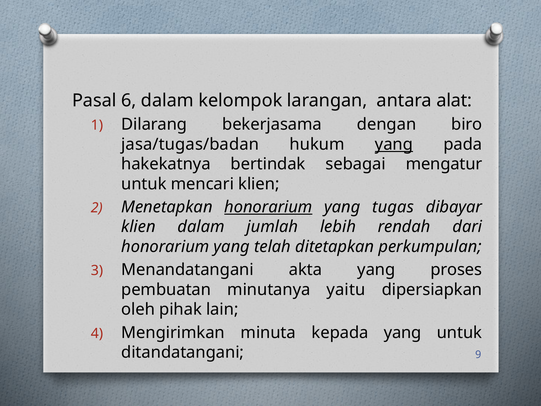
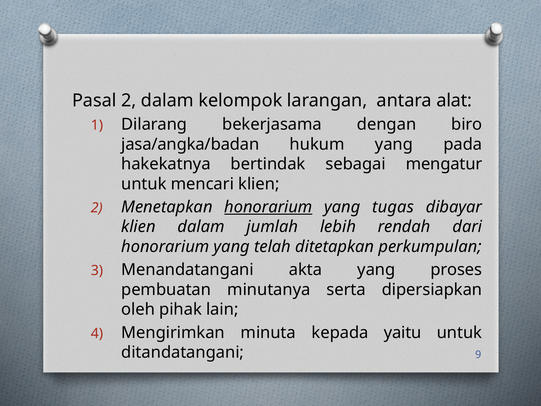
Pasal 6: 6 -> 2
jasa/tugas/badan: jasa/tugas/badan -> jasa/angka/badan
yang at (394, 144) underline: present -> none
yaitu: yaitu -> serta
kepada yang: yang -> yaitu
